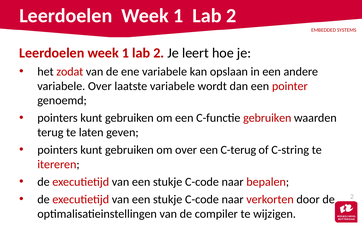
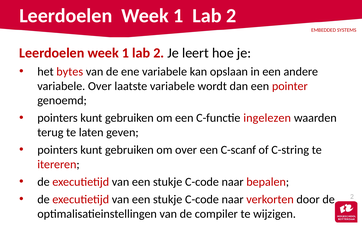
zodat: zodat -> bytes
C-functie gebruiken: gebruiken -> ingelezen
C-terug: C-terug -> C-scanf
